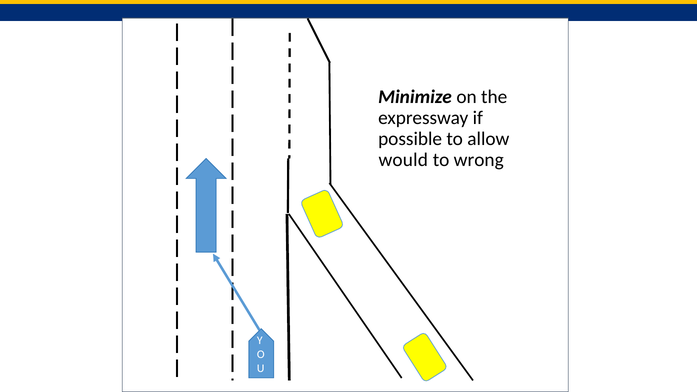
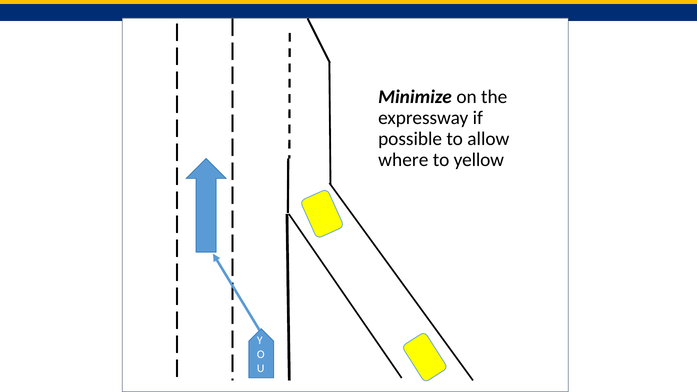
would: would -> where
wrong: wrong -> yellow
